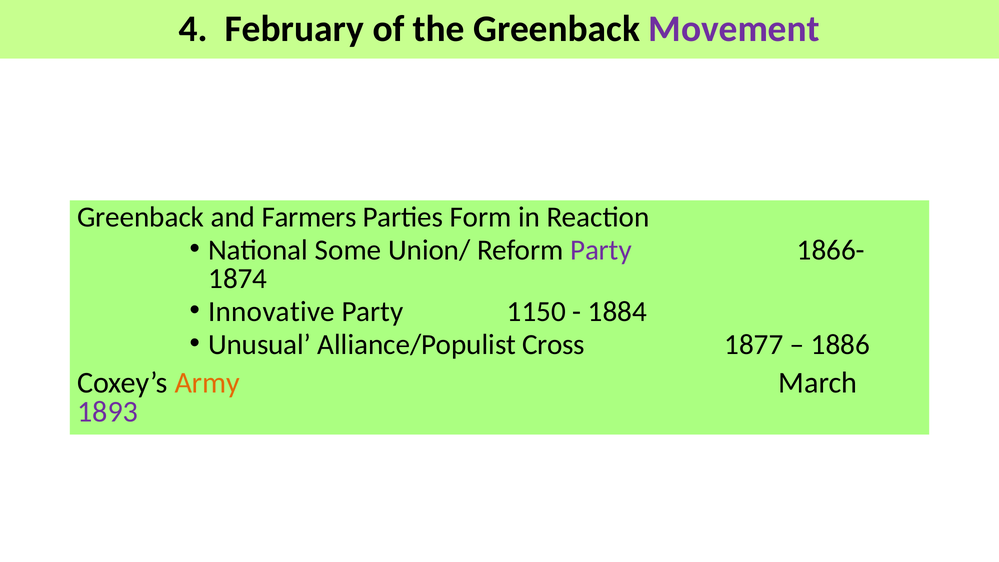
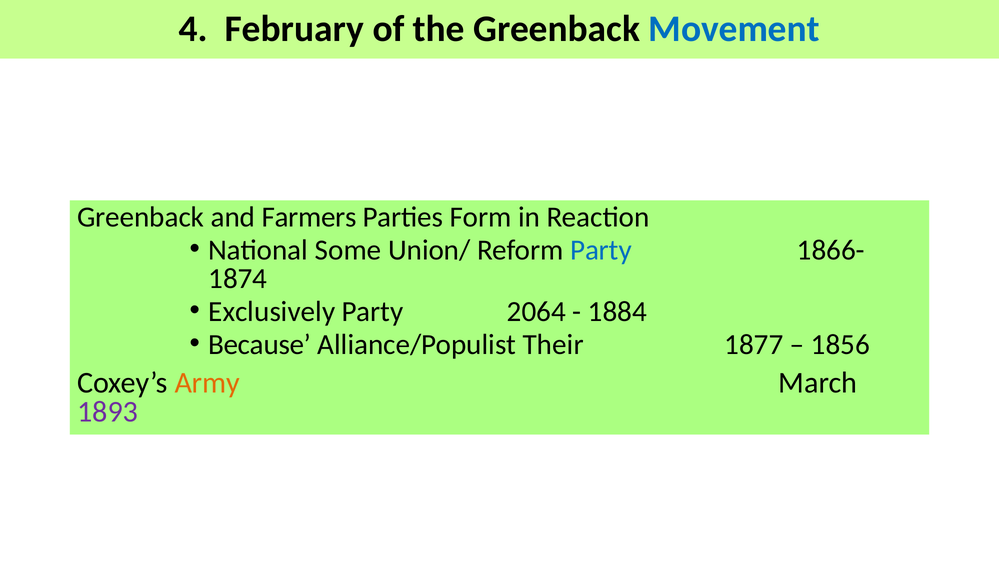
Movement colour: purple -> blue
Party at (601, 250) colour: purple -> blue
Innovative: Innovative -> Exclusively
1150: 1150 -> 2064
Unusual: Unusual -> Because
Cross: Cross -> Their
1886: 1886 -> 1856
